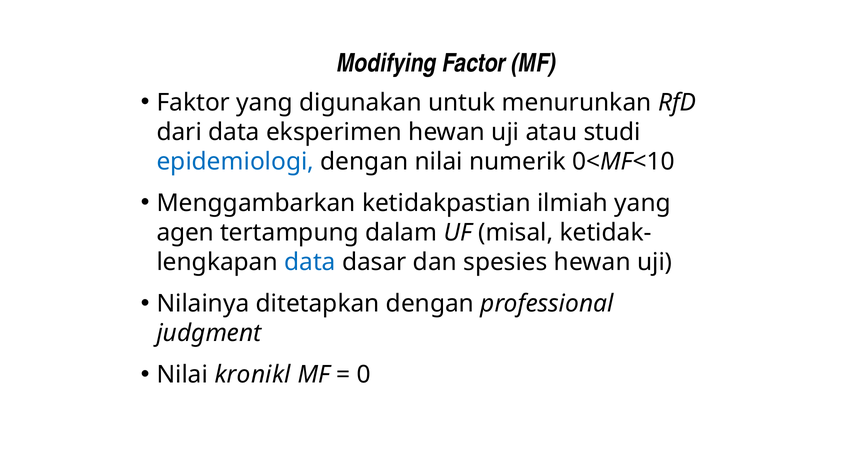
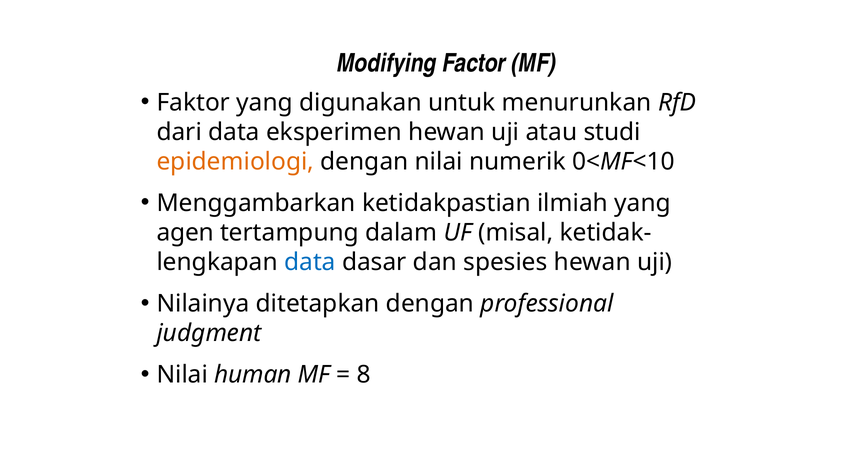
epidemiologi colour: blue -> orange
kronikl: kronikl -> human
0: 0 -> 8
